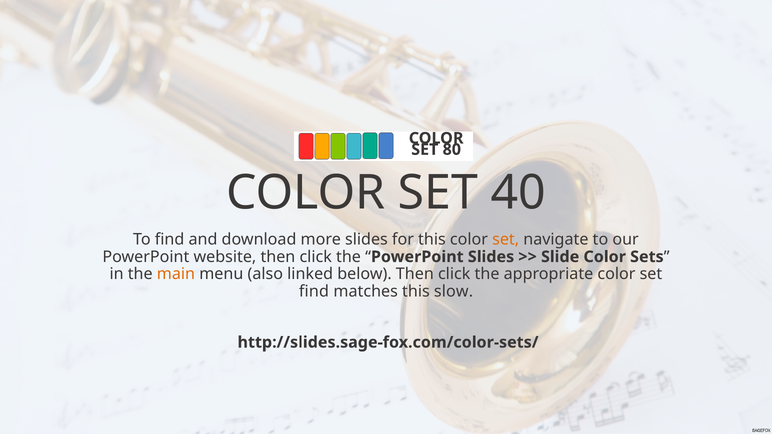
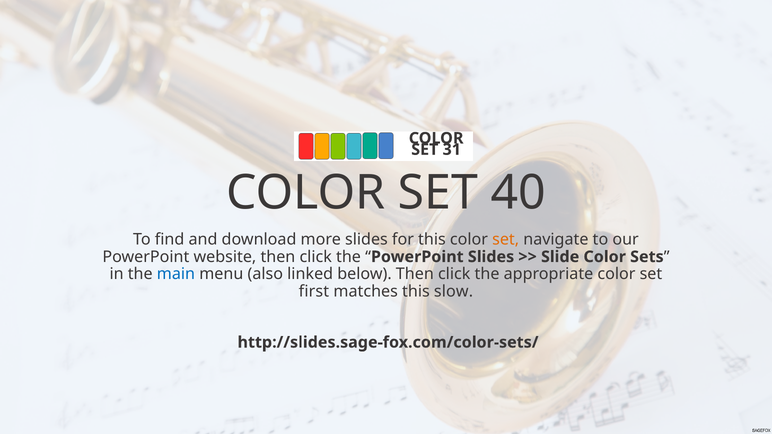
80: 80 -> 31
main colour: orange -> blue
find at (314, 292): find -> first
